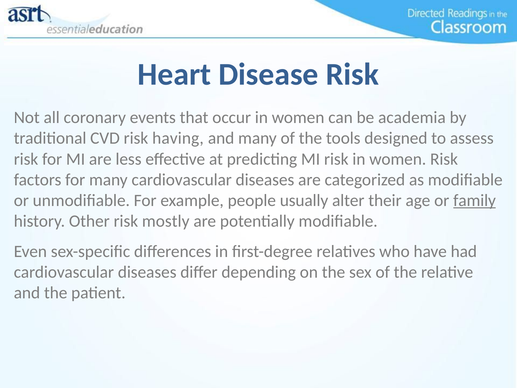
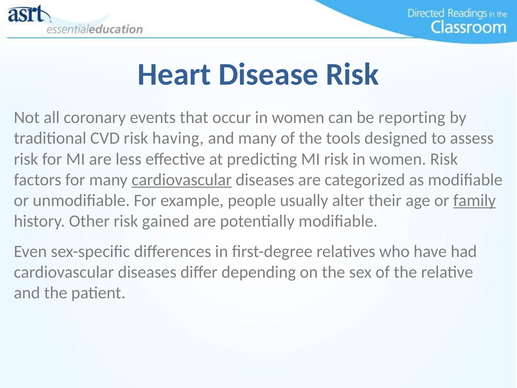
academia: academia -> reporting
cardiovascular at (182, 180) underline: none -> present
mostly: mostly -> gained
